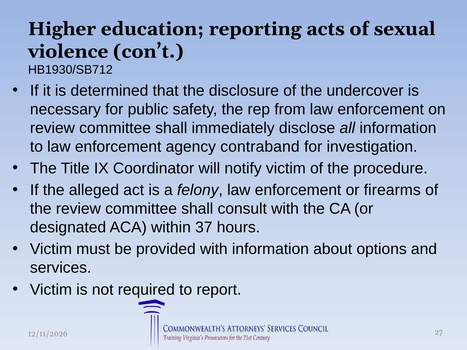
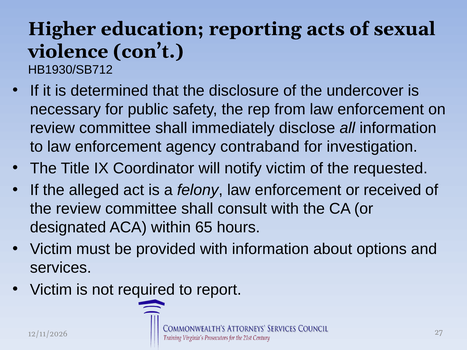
procedure: procedure -> requested
firearms: firearms -> received
37: 37 -> 65
